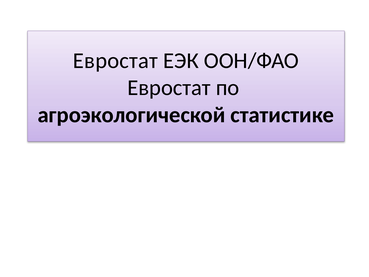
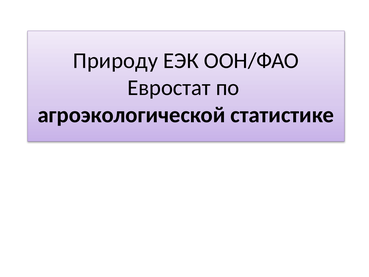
Евростат at (115, 61): Евростат -> Природу
